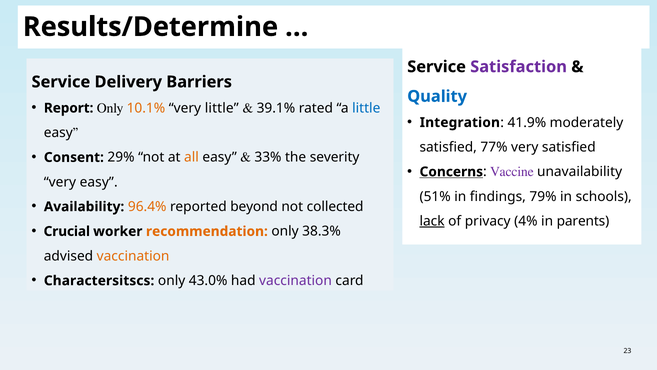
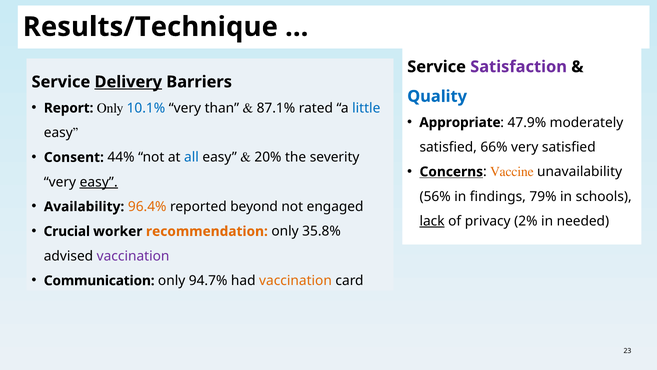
Results/Determine: Results/Determine -> Results/Technique
Delivery underline: none -> present
10.1% colour: orange -> blue
very little: little -> than
39.1%: 39.1% -> 87.1%
Integration: Integration -> Appropriate
41.9%: 41.9% -> 47.9%
77%: 77% -> 66%
29%: 29% -> 44%
all colour: orange -> blue
33%: 33% -> 20%
Vaccine colour: purple -> orange
easy at (99, 182) underline: none -> present
51%: 51% -> 56%
collected: collected -> engaged
4%: 4% -> 2%
parents: parents -> needed
38.3%: 38.3% -> 35.8%
vaccination at (133, 256) colour: orange -> purple
Charactersitscs: Charactersitscs -> Communication
43.0%: 43.0% -> 94.7%
vaccination at (295, 280) colour: purple -> orange
